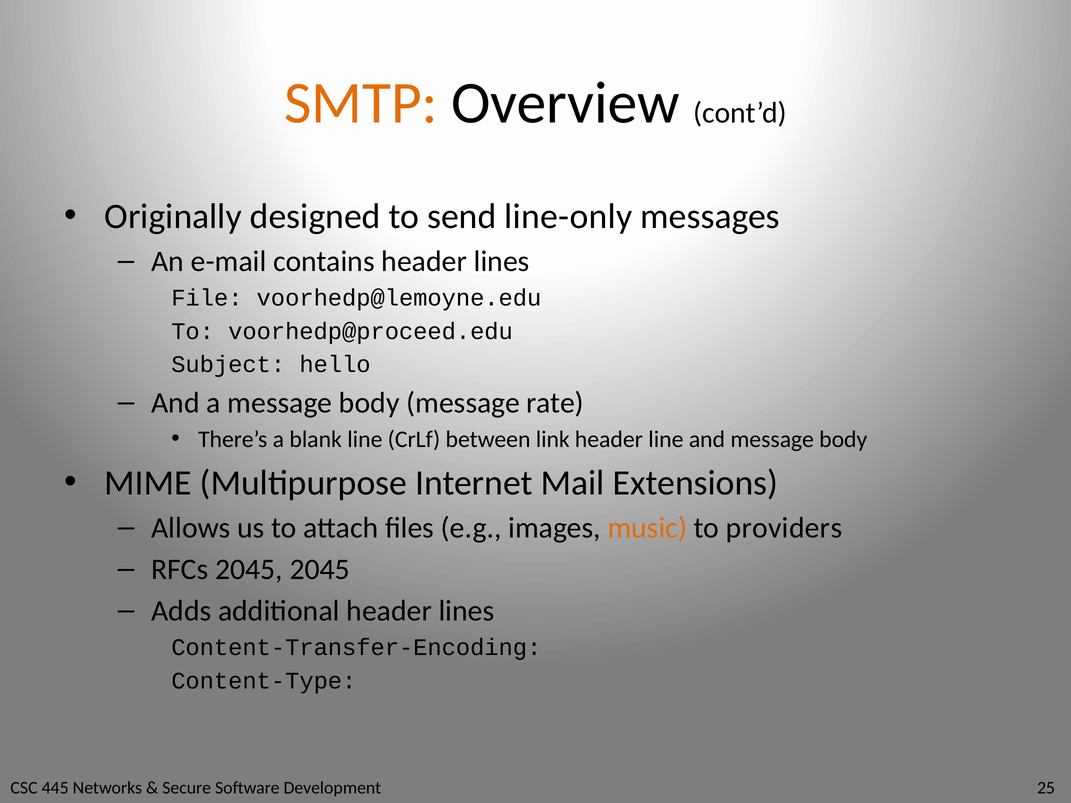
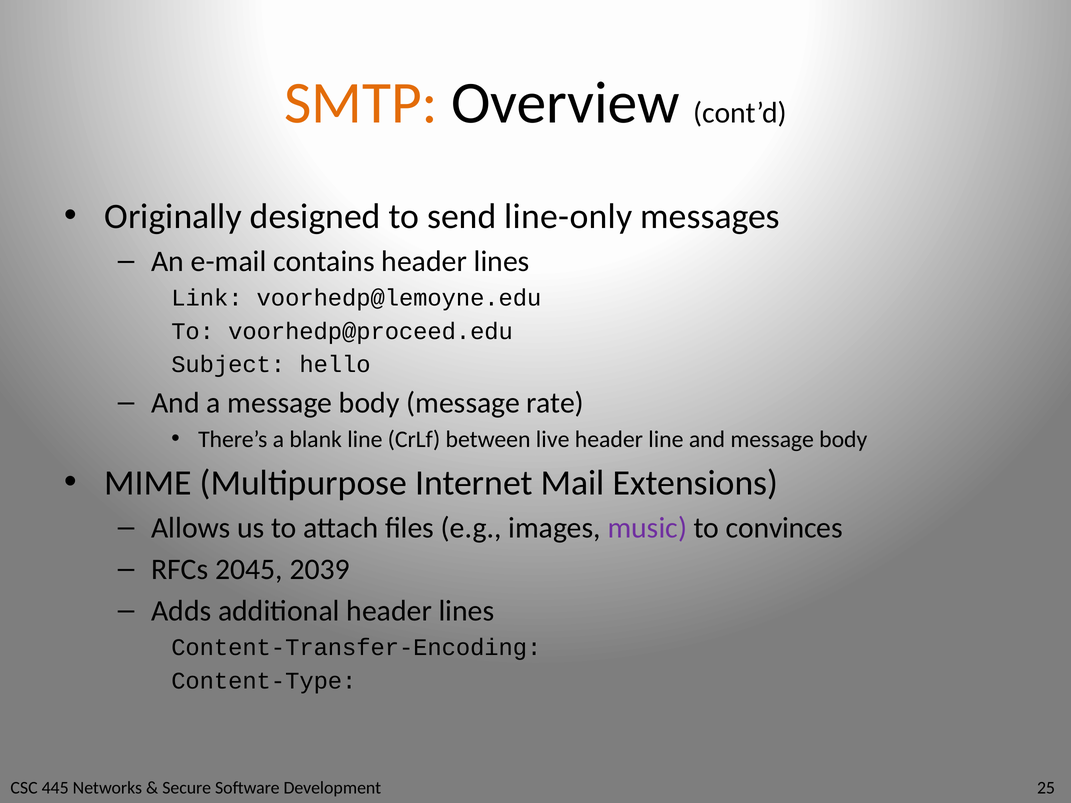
File: File -> Link
link: link -> live
music colour: orange -> purple
providers: providers -> convinces
2045 2045: 2045 -> 2039
